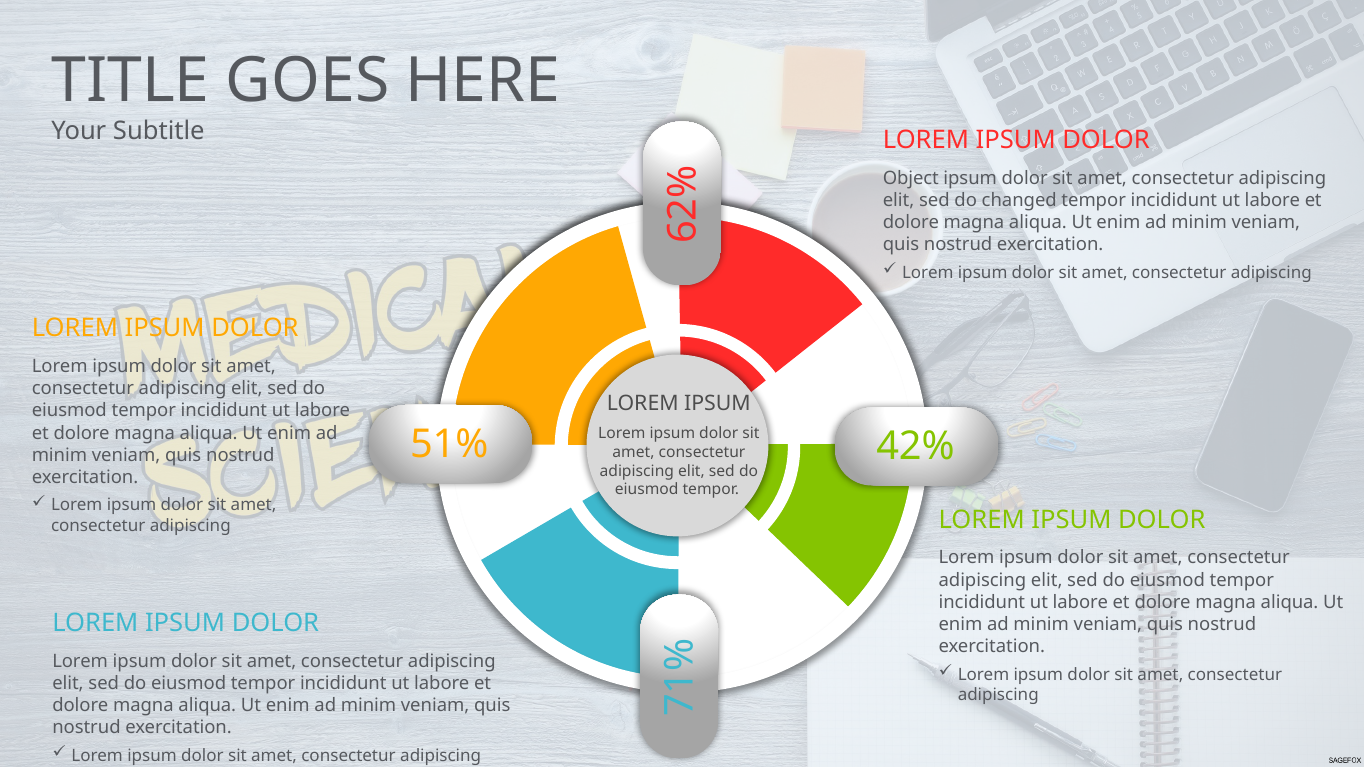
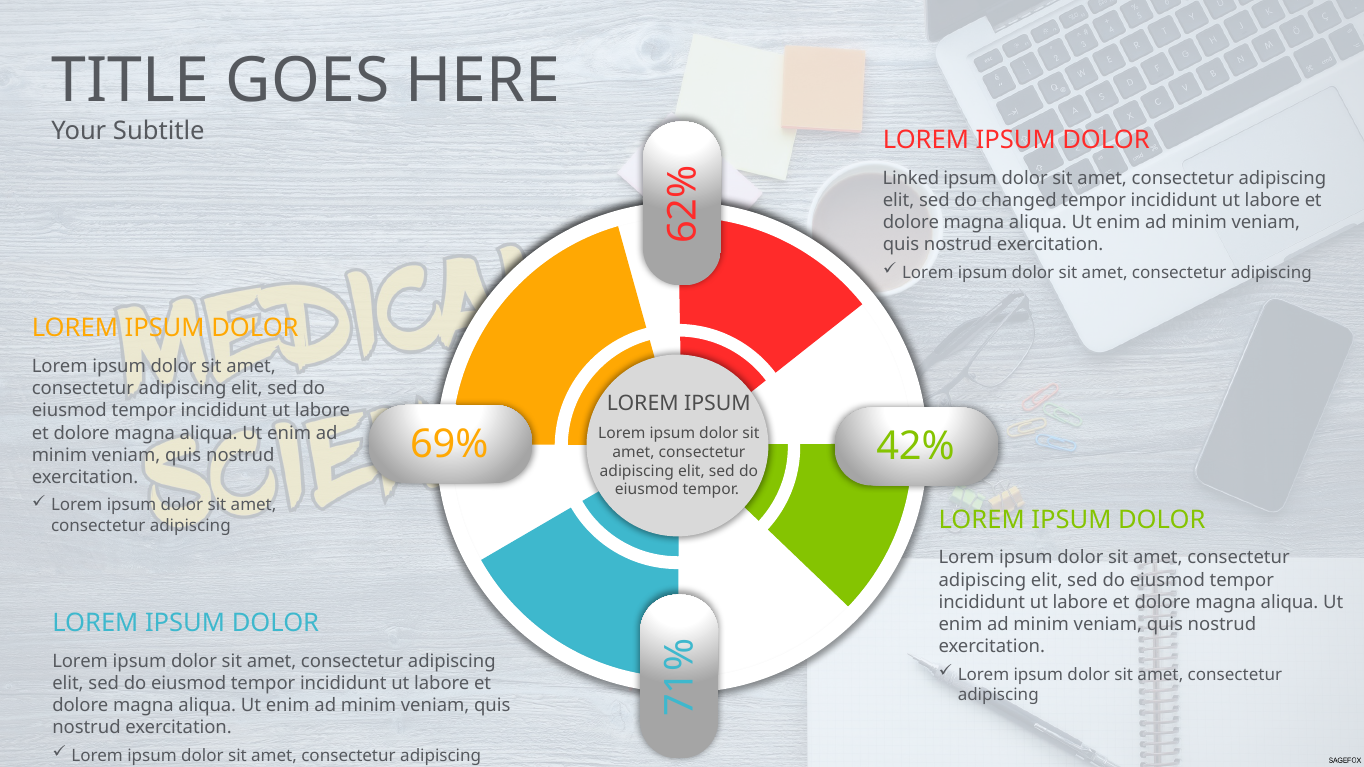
Object: Object -> Linked
51%: 51% -> 69%
